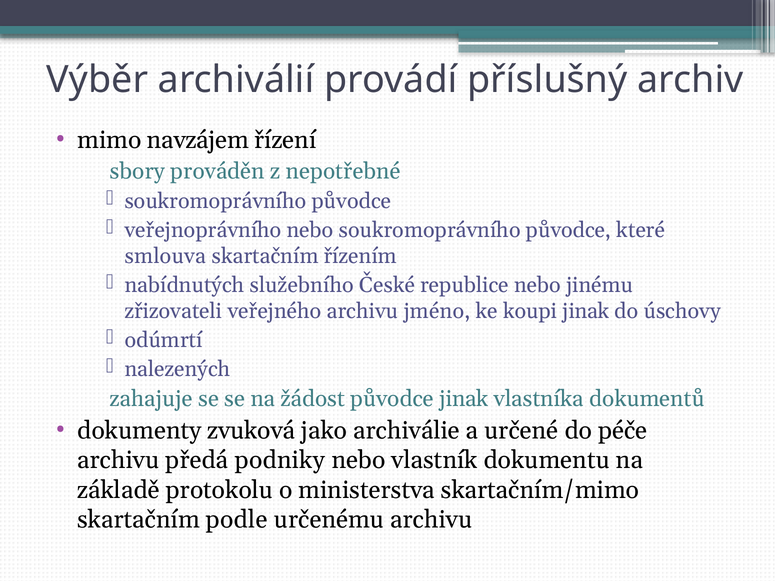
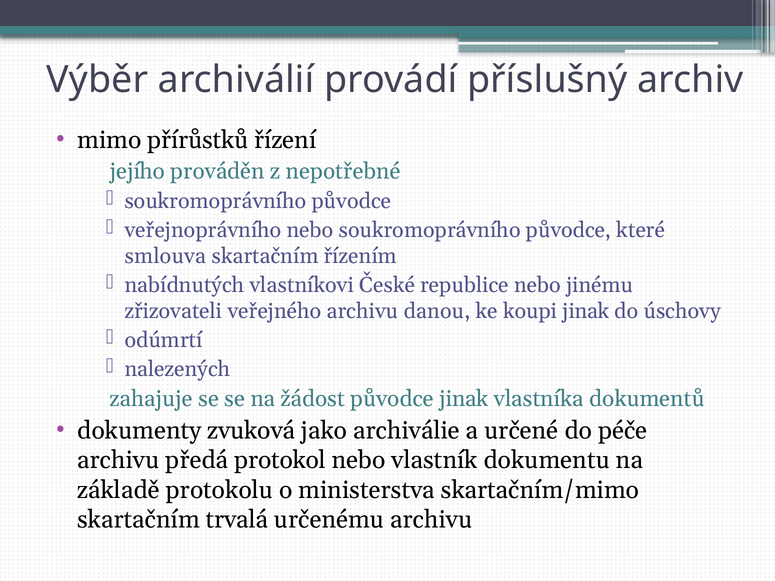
navzájem: navzájem -> přírůstků
sbory: sbory -> jejího
služebního: služebního -> vlastníkovi
jméno: jméno -> danou
podniky: podniky -> protokol
podle: podle -> trvalá
